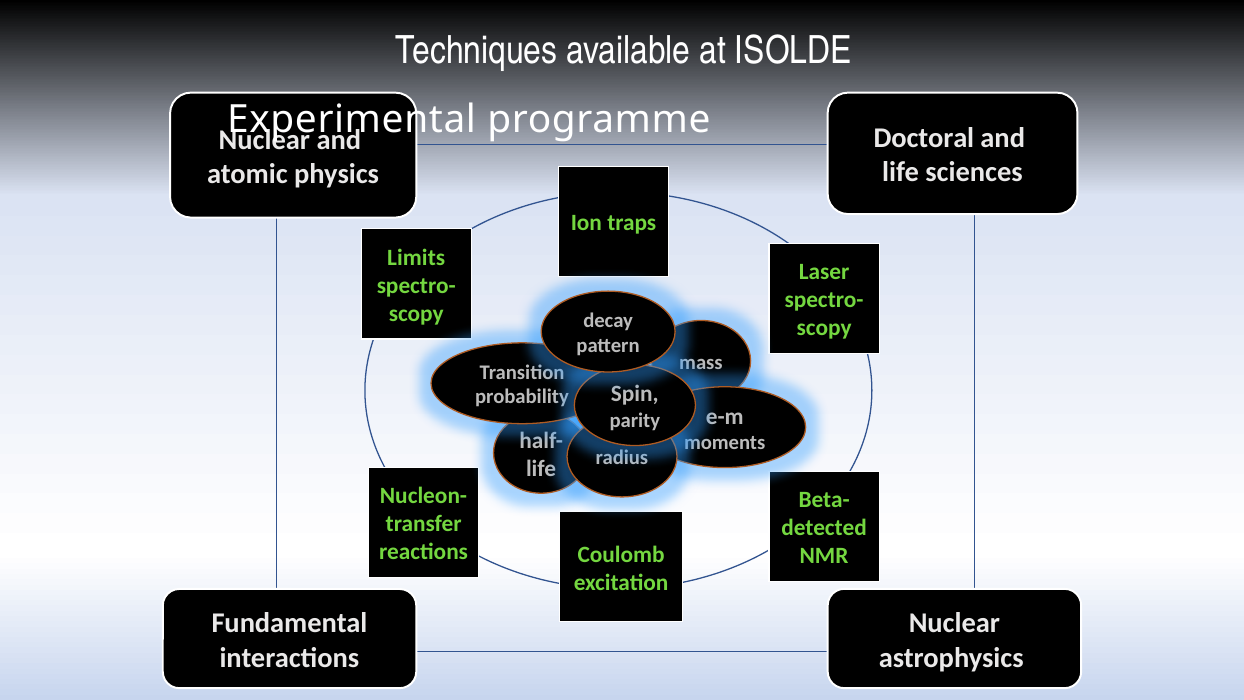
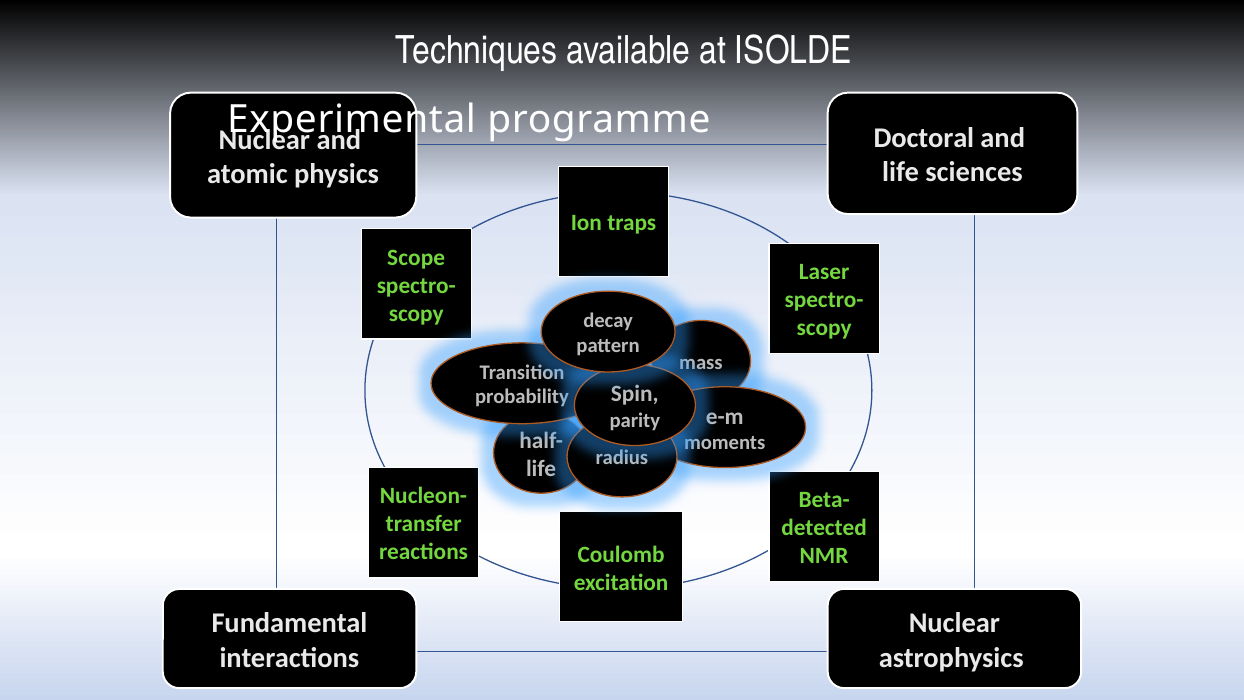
Limits: Limits -> Scope
